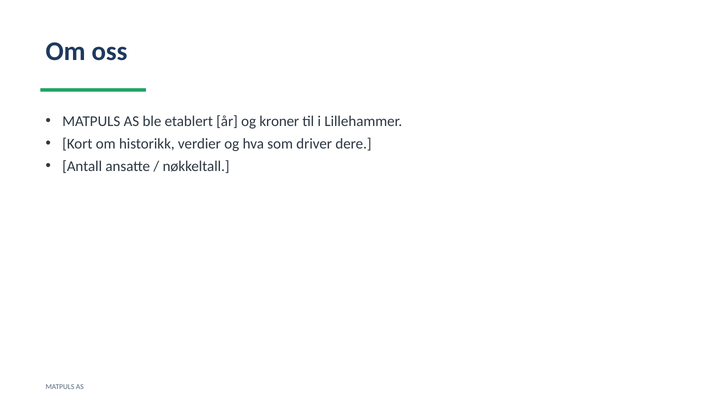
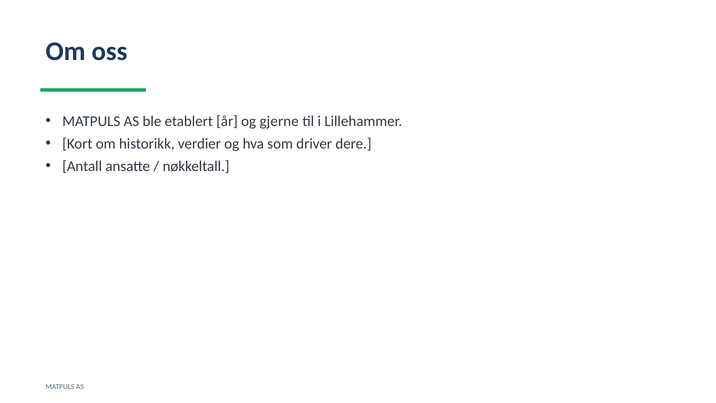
kroner: kroner -> gjerne
